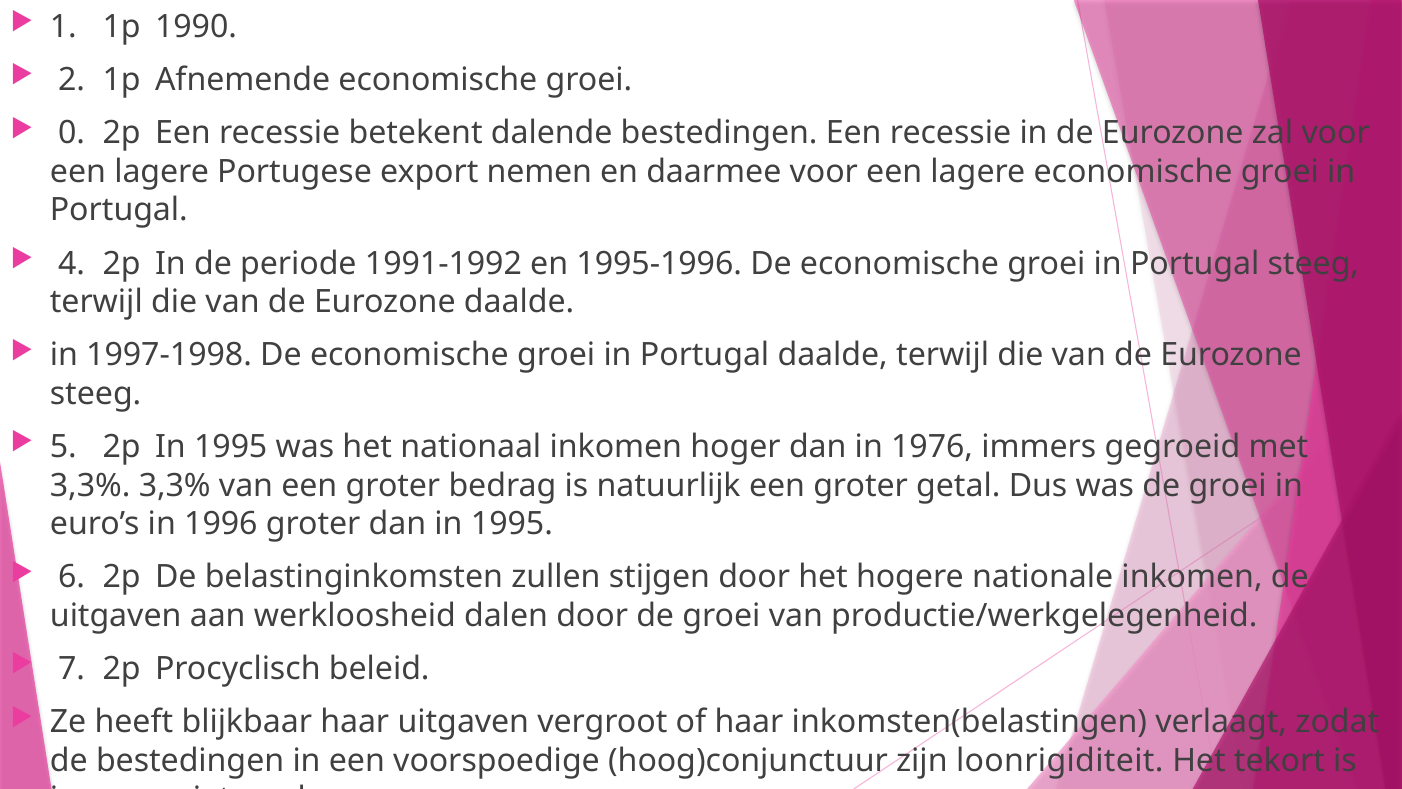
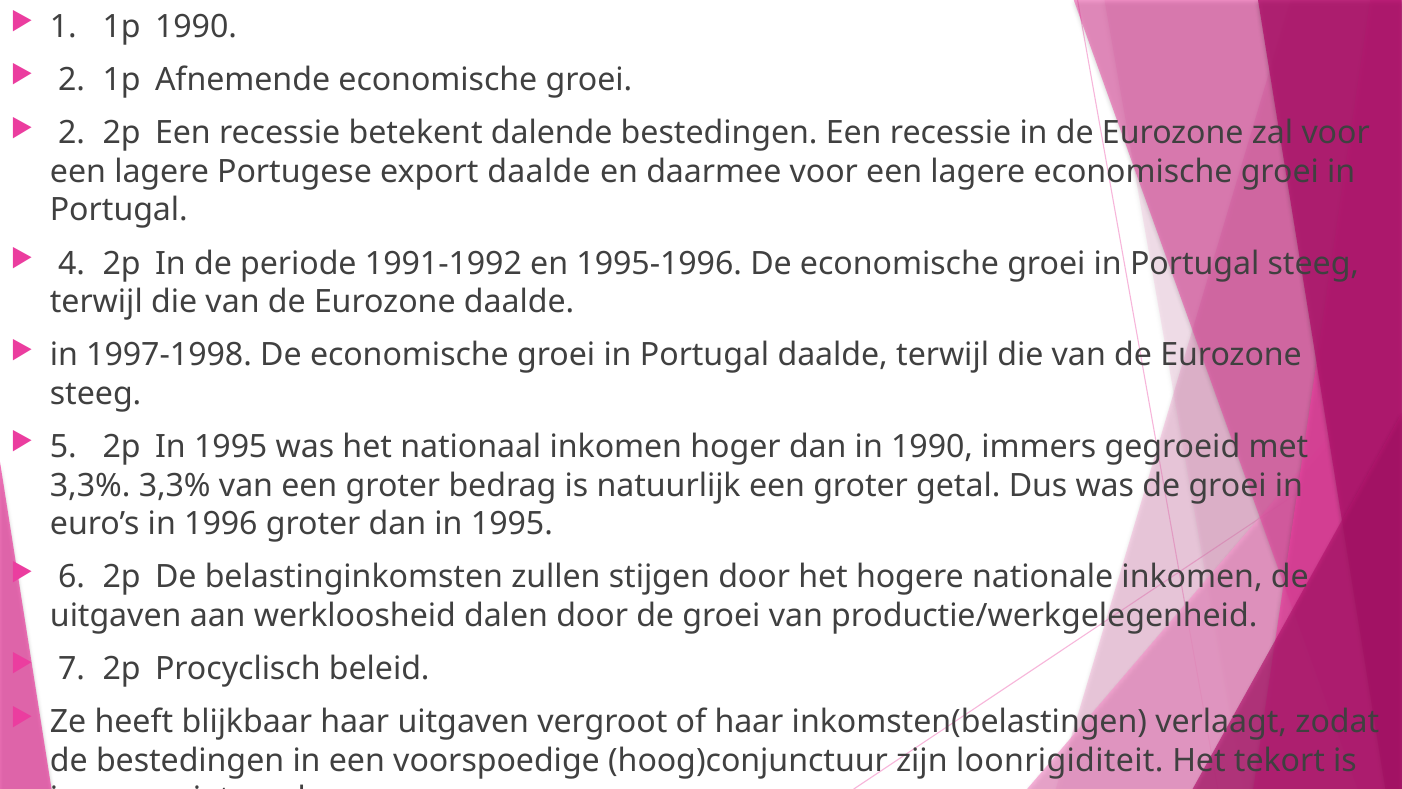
0 at (72, 133): 0 -> 2
export nemen: nemen -> daalde
in 1976: 1976 -> 1990
